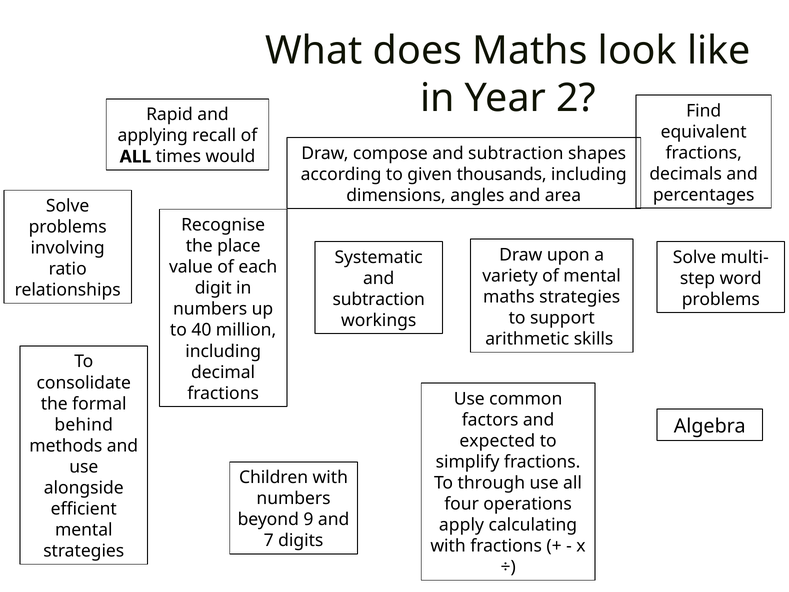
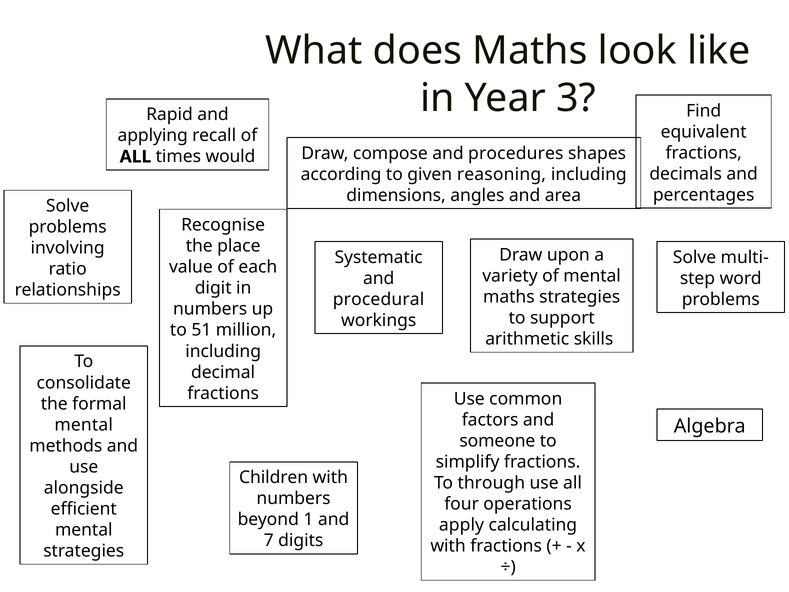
2: 2 -> 3
compose and subtraction: subtraction -> procedures
thousands: thousands -> reasoning
subtraction at (379, 299): subtraction -> procedural
40: 40 -> 51
behind at (84, 425): behind -> mental
expected: expected -> someone
9: 9 -> 1
